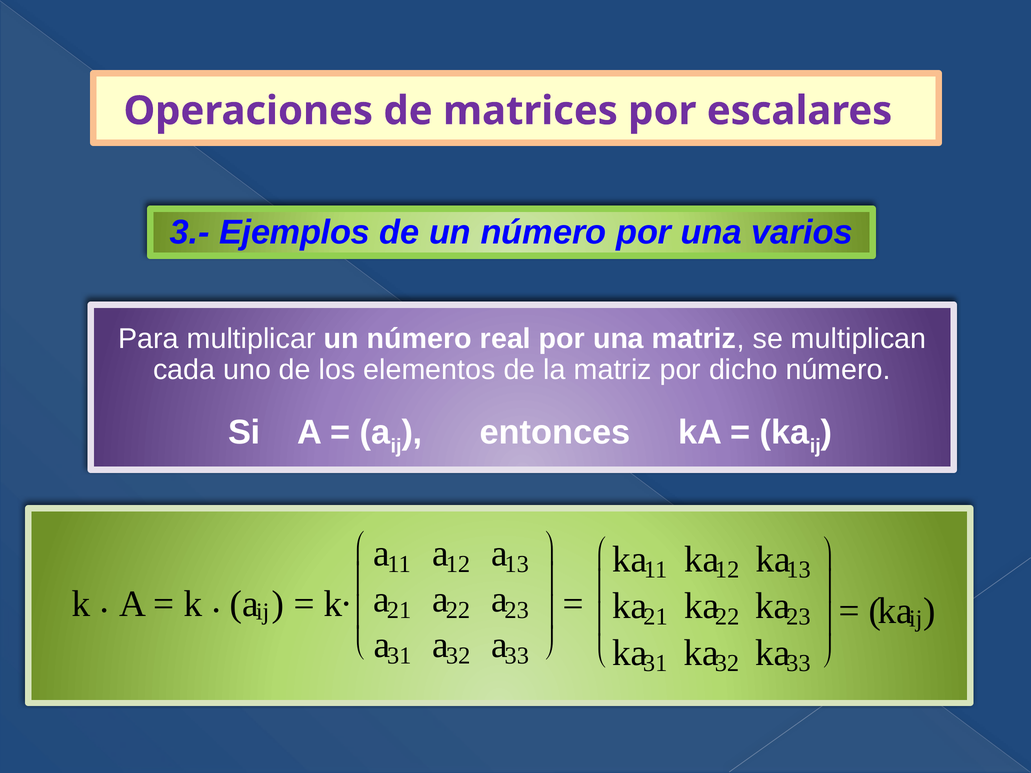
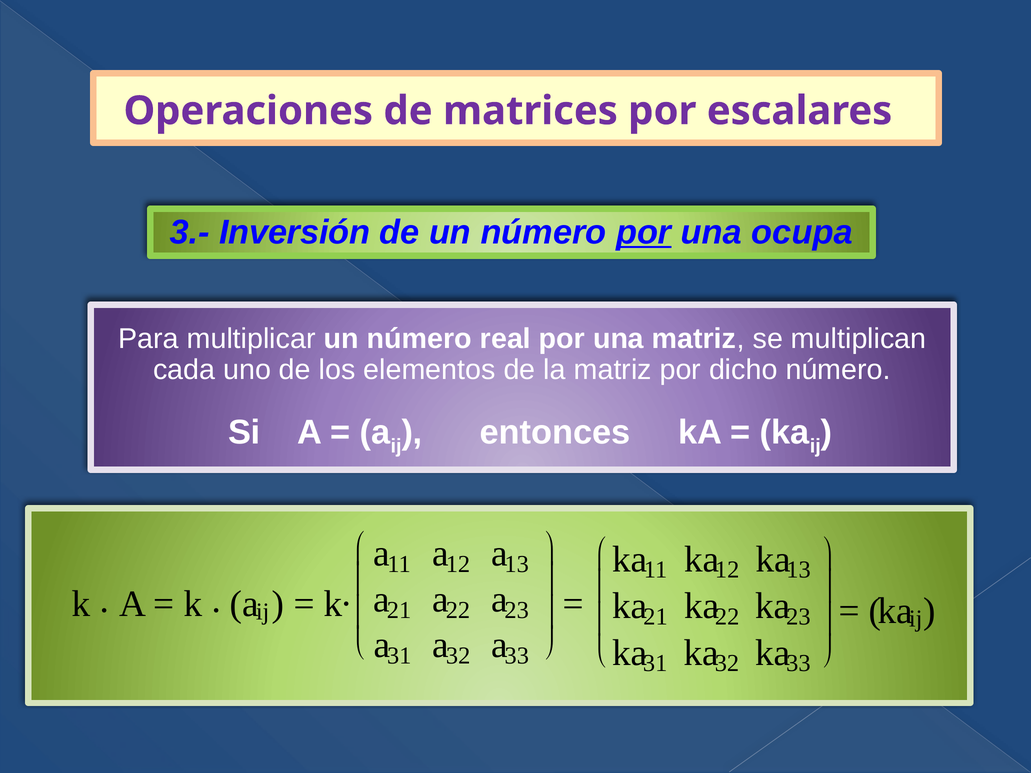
Ejemplos: Ejemplos -> Inversión
por at (644, 232) underline: none -> present
varios: varios -> ocupa
